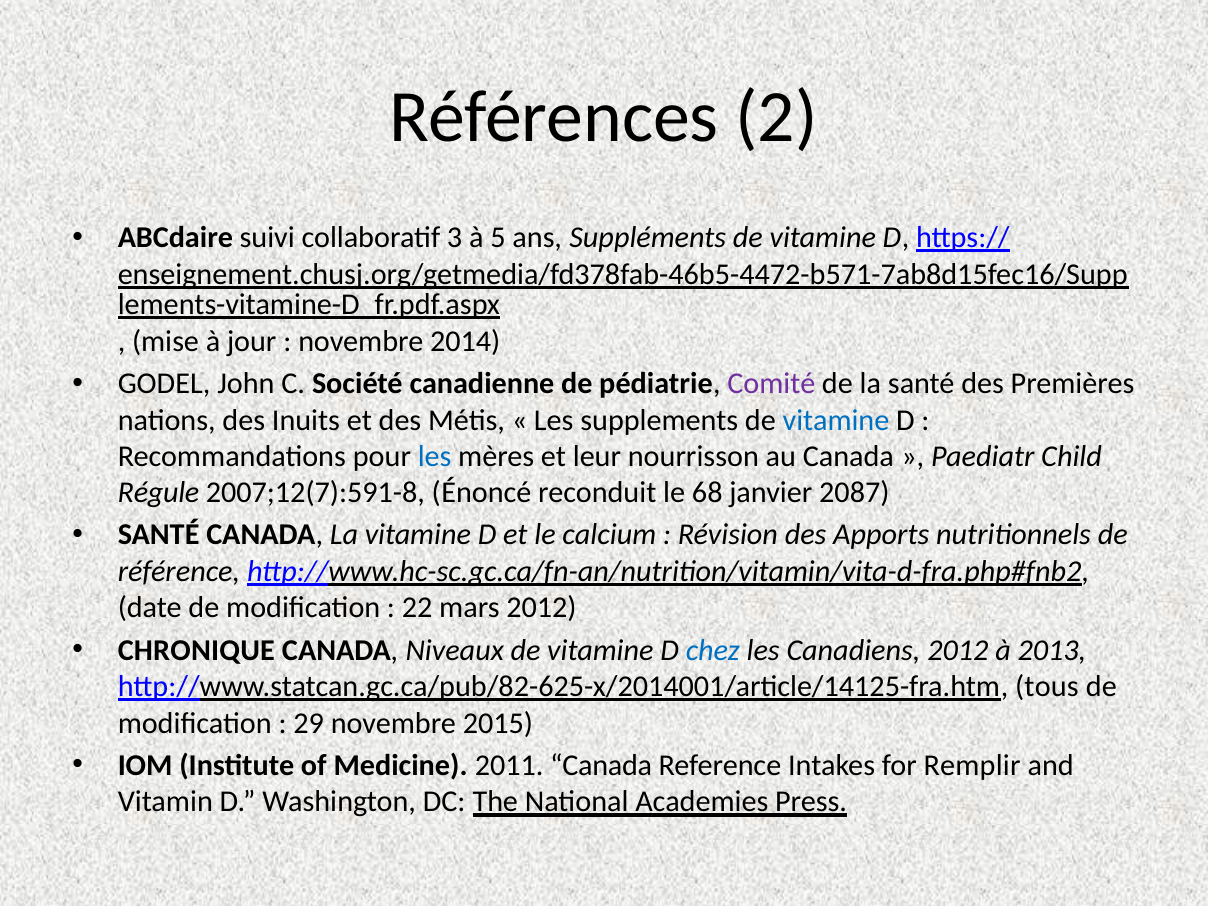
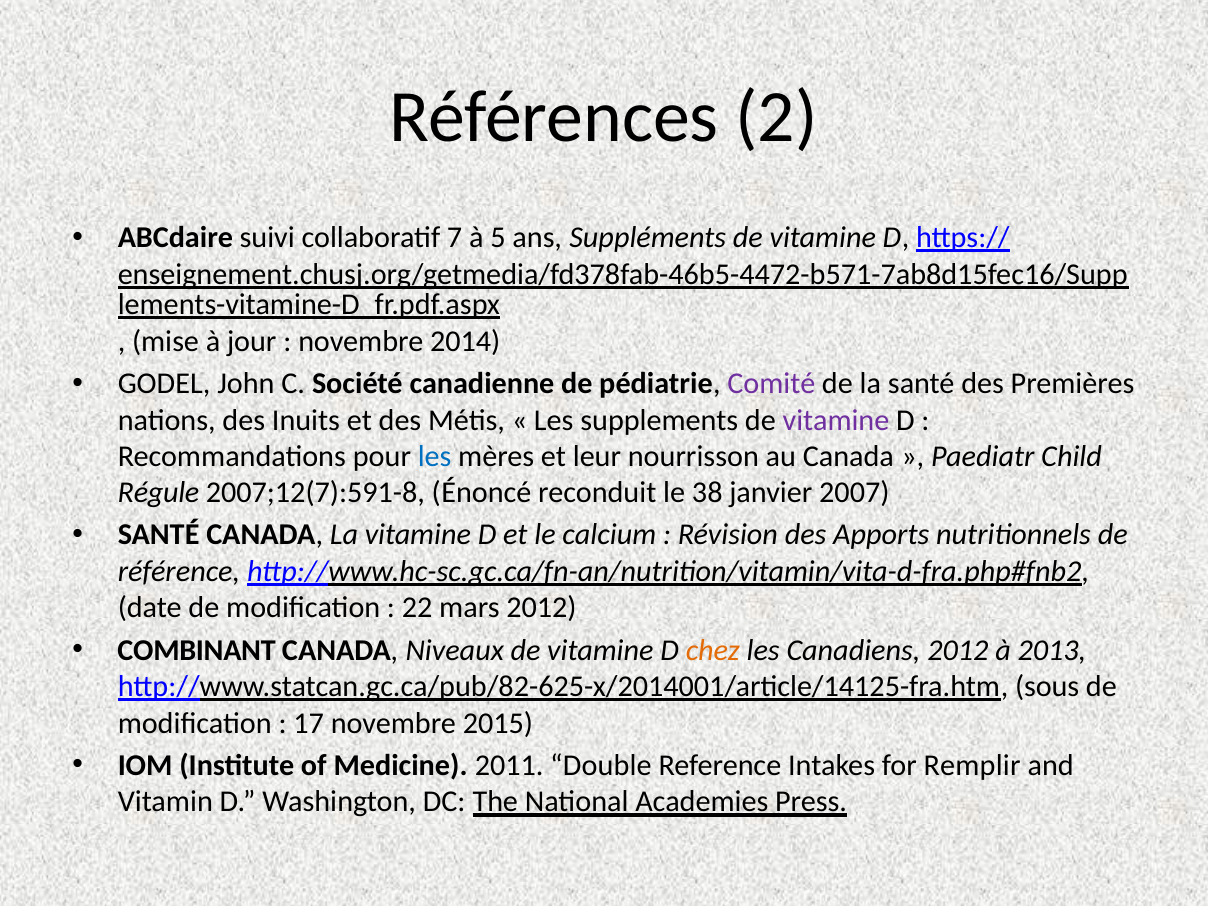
3: 3 -> 7
vitamine at (836, 420) colour: blue -> purple
68: 68 -> 38
2087: 2087 -> 2007
CHRONIQUE: CHRONIQUE -> COMBINANT
chez colour: blue -> orange
tous: tous -> sous
29: 29 -> 17
2011 Canada: Canada -> Double
